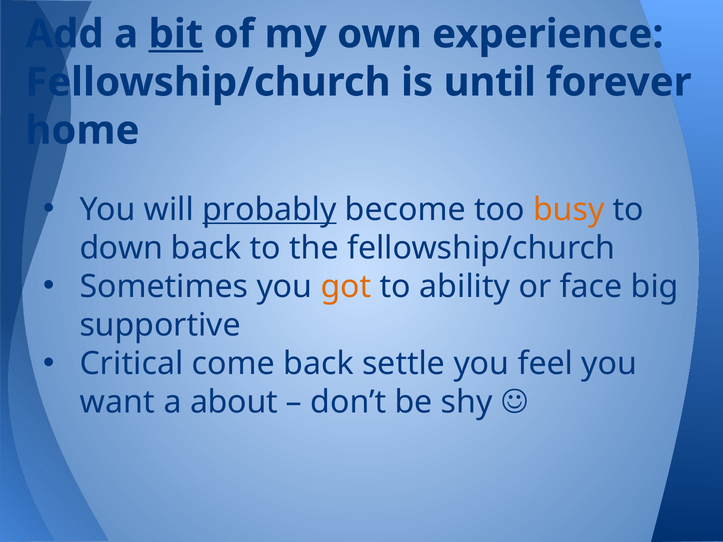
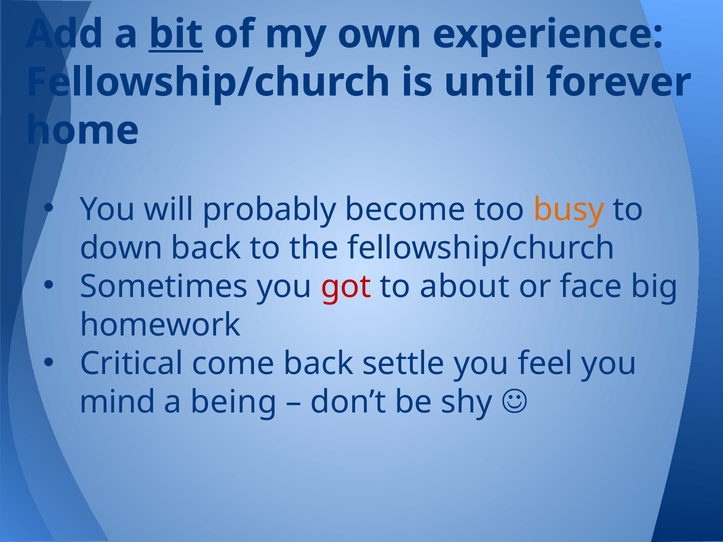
probably underline: present -> none
got colour: orange -> red
ability: ability -> about
supportive: supportive -> homework
want: want -> mind
about: about -> being
